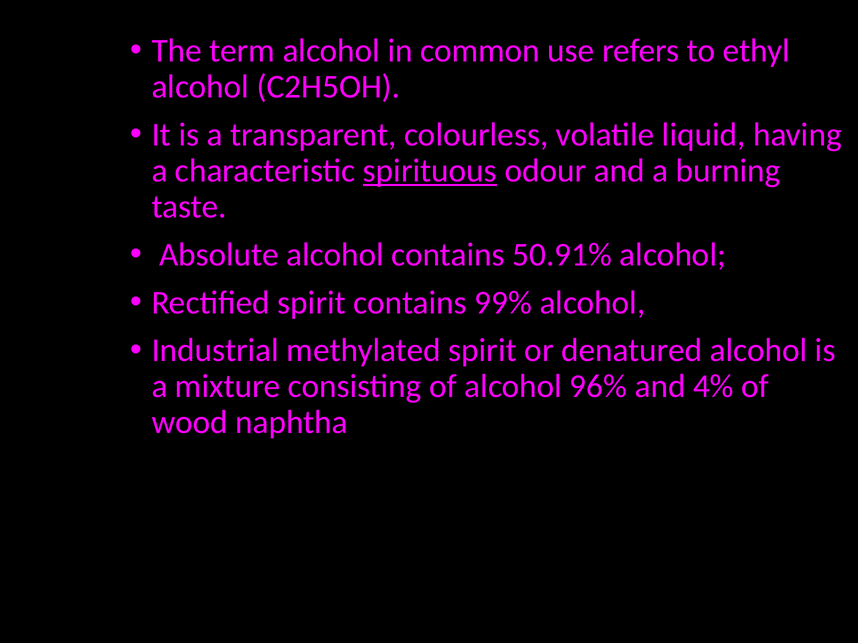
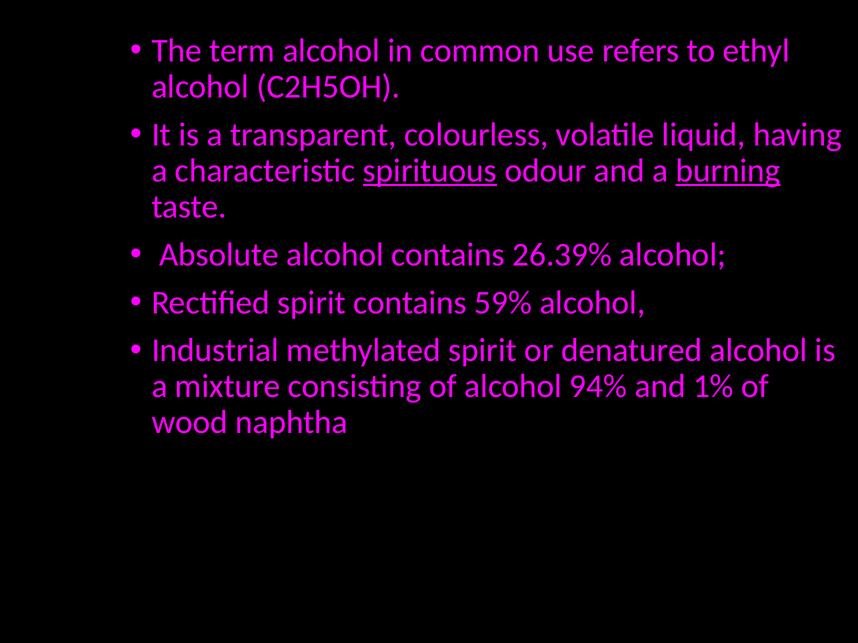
burning underline: none -> present
50.91%: 50.91% -> 26.39%
99%: 99% -> 59%
96%: 96% -> 94%
4%: 4% -> 1%
